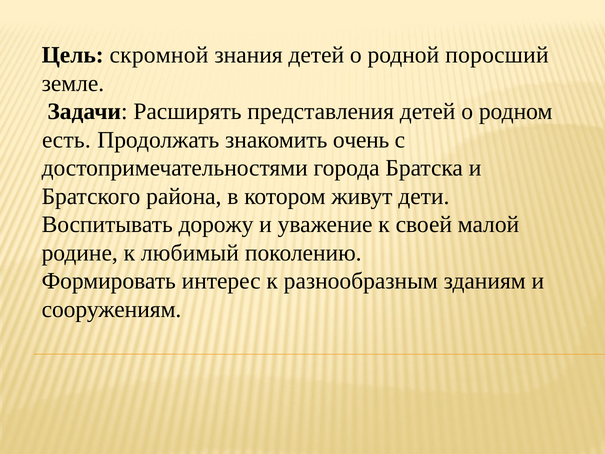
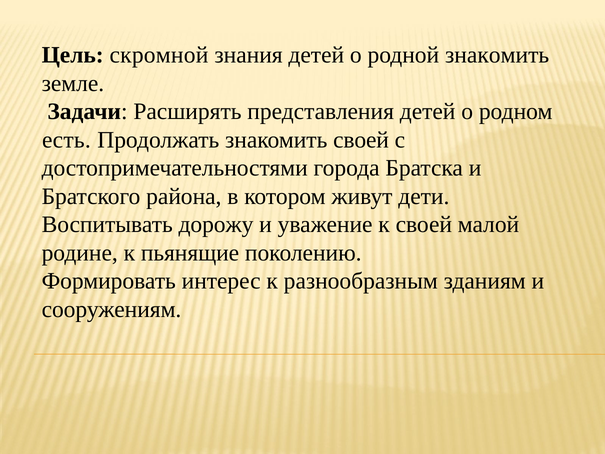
родной поросший: поросший -> знакомить
знакомить очень: очень -> своей
любимый: любимый -> пьянящие
